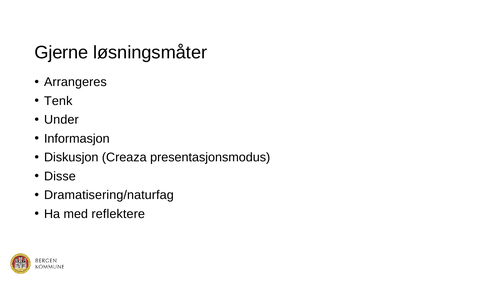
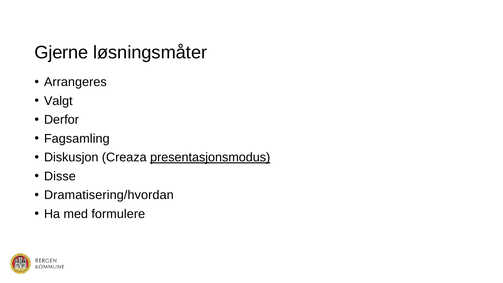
Tenk: Tenk -> Valgt
Under: Under -> Derfor
Informasjon: Informasjon -> Fagsamling
presentasjonsmodus underline: none -> present
Dramatisering/naturfag: Dramatisering/naturfag -> Dramatisering/hvordan
reflektere: reflektere -> formulere
